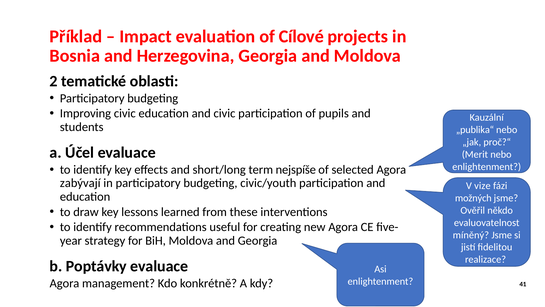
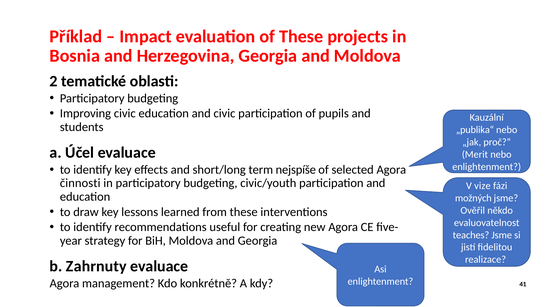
of Cílové: Cílové -> These
zabývají: zabývají -> činnosti
míněný: míněný -> teaches
Poptávky: Poptávky -> Zahrnuty
